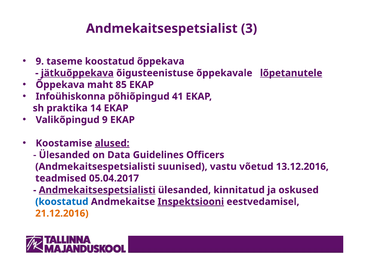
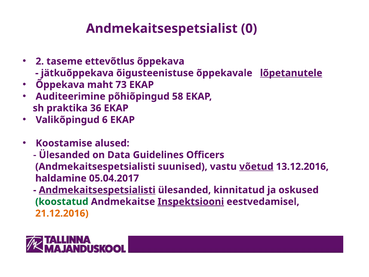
3: 3 -> 0
9 at (40, 61): 9 -> 2
taseme koostatud: koostatud -> ettevõtlus
jätkuõppekava underline: present -> none
85: 85 -> 73
Infoühiskonna: Infoühiskonna -> Auditeerimine
41: 41 -> 58
14: 14 -> 36
Valikõpingud 9: 9 -> 6
alused underline: present -> none
võetud underline: none -> present
teadmised: teadmised -> haldamine
koostatud at (62, 202) colour: blue -> green
